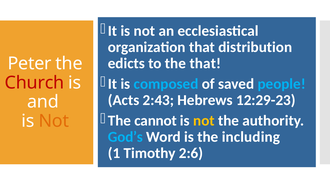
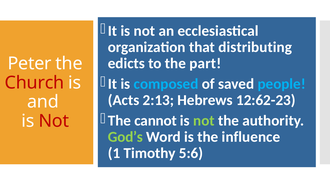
distribution: distribution -> distributing
the that: that -> part
2:43: 2:43 -> 2:13
12:29-23: 12:29-23 -> 12:62-23
not at (204, 121) colour: yellow -> light green
Not at (54, 122) colour: orange -> red
God’s colour: light blue -> light green
including: including -> influence
2:6: 2:6 -> 5:6
